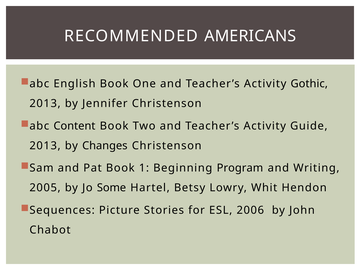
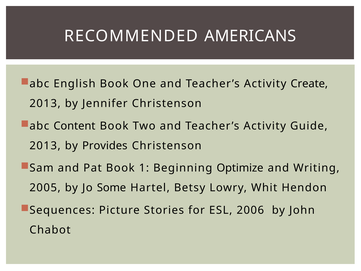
Gothic: Gothic -> Create
Changes: Changes -> Provides
Program: Program -> Optimize
